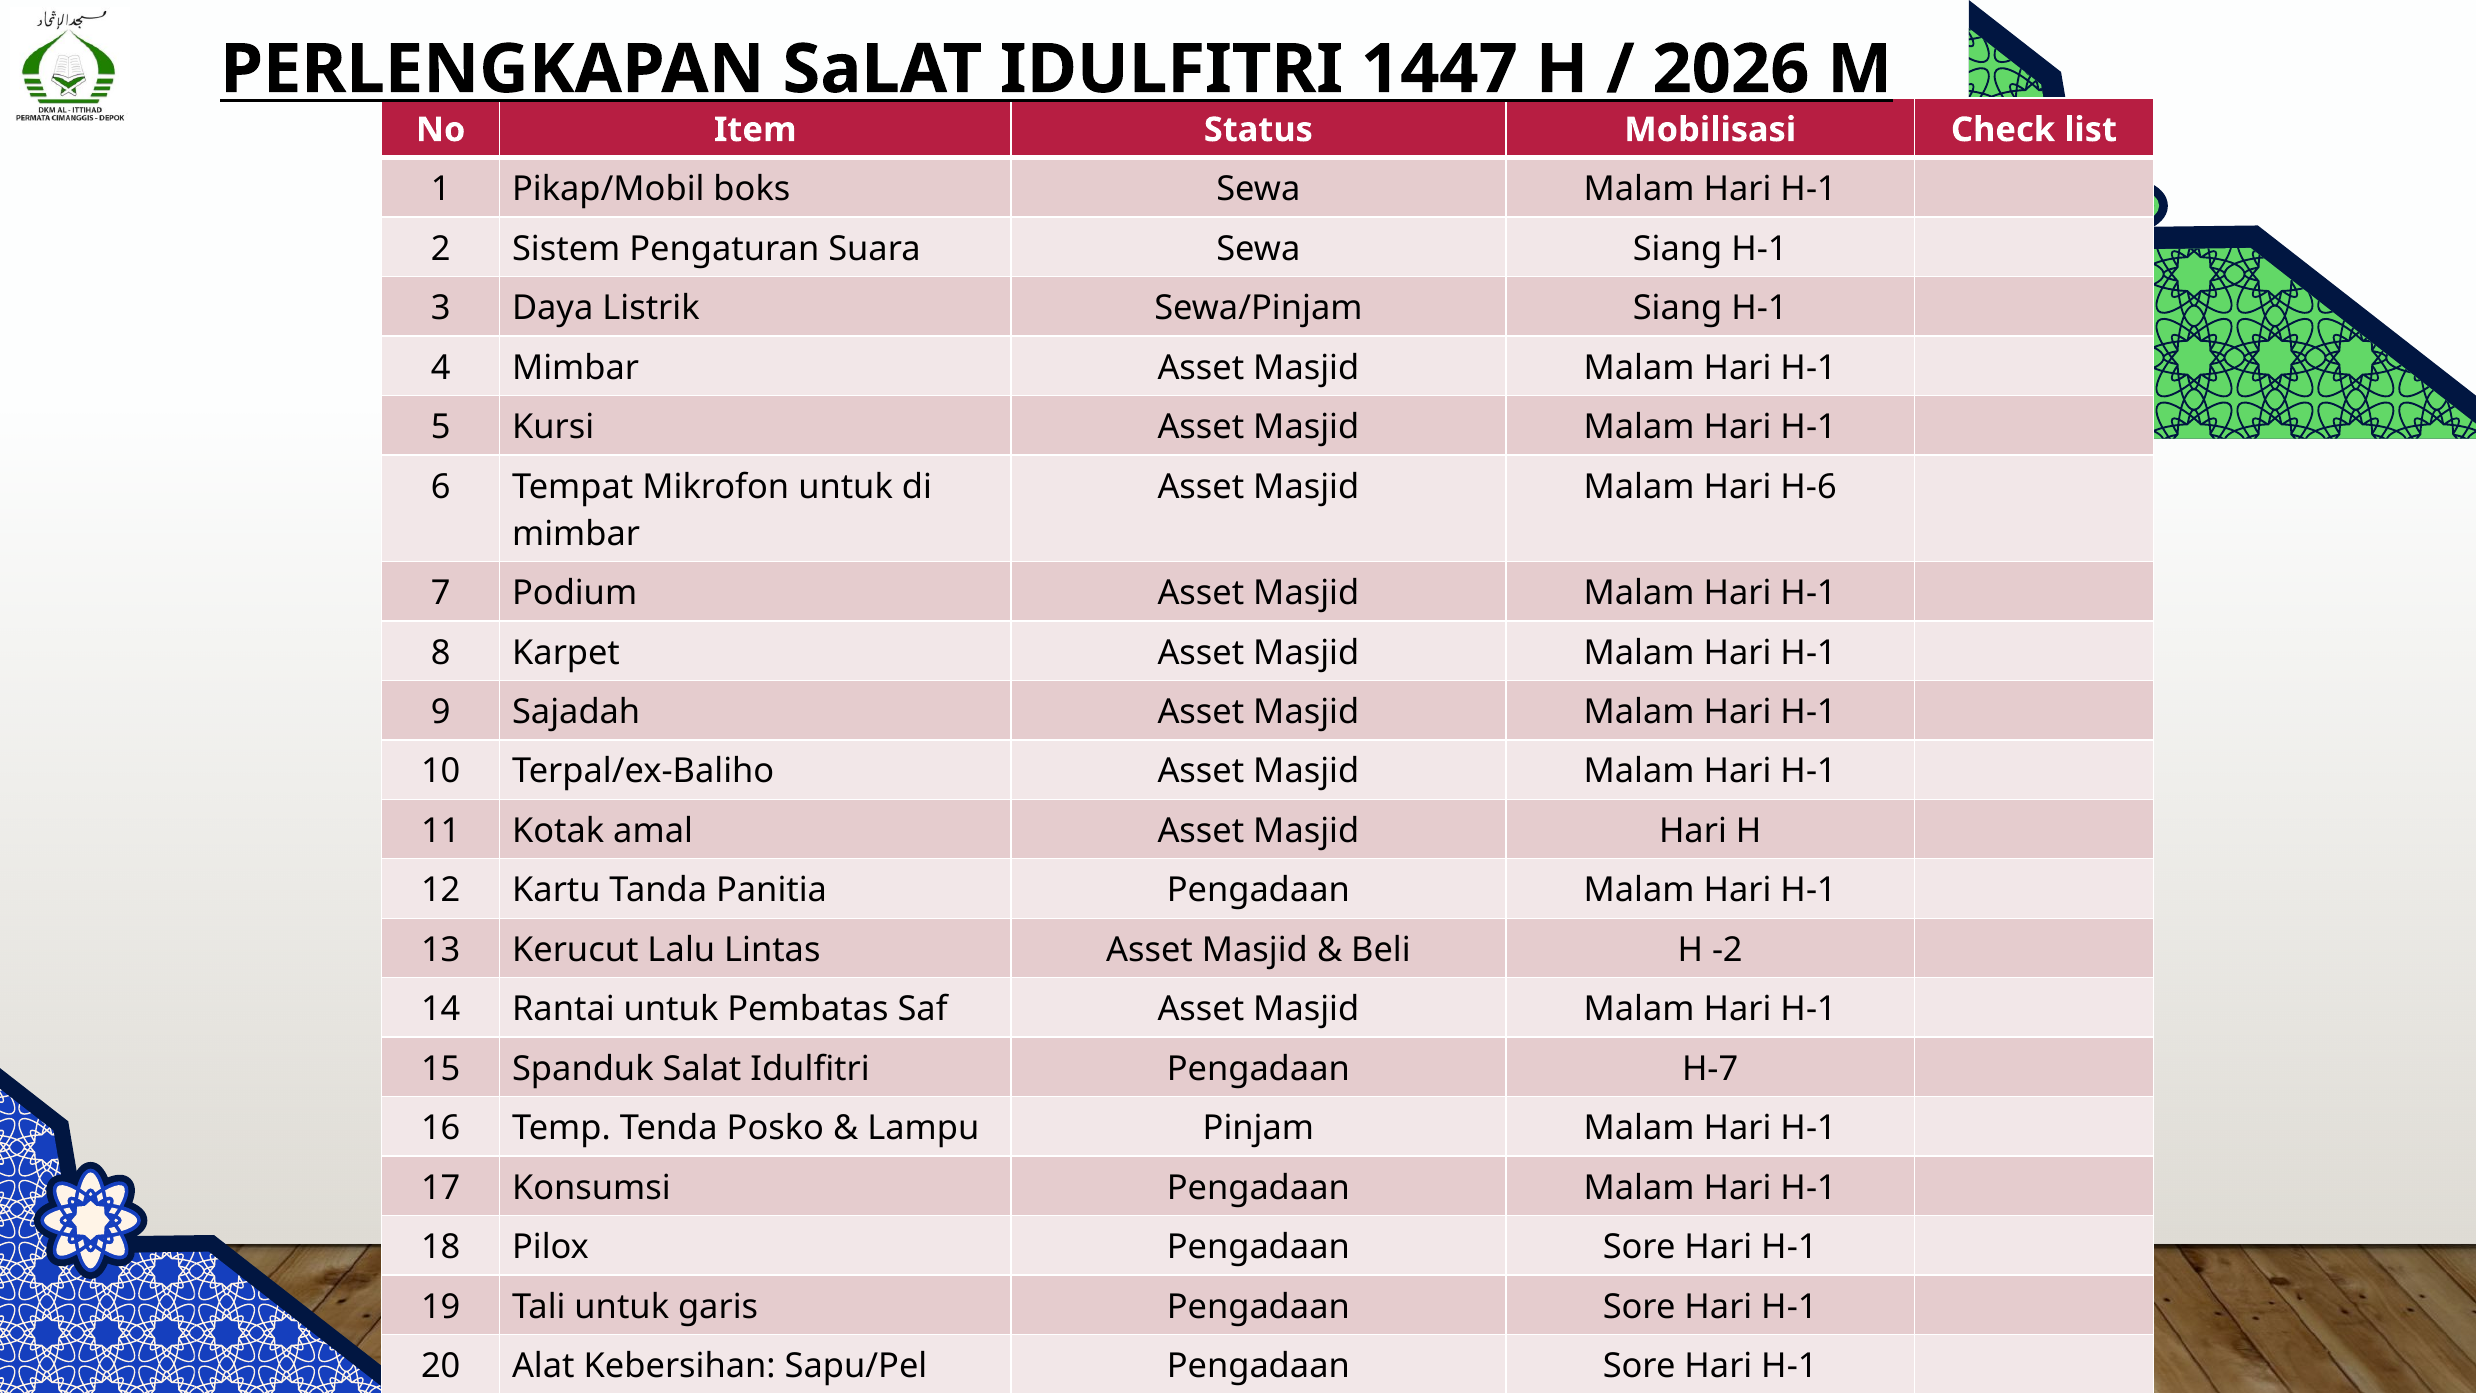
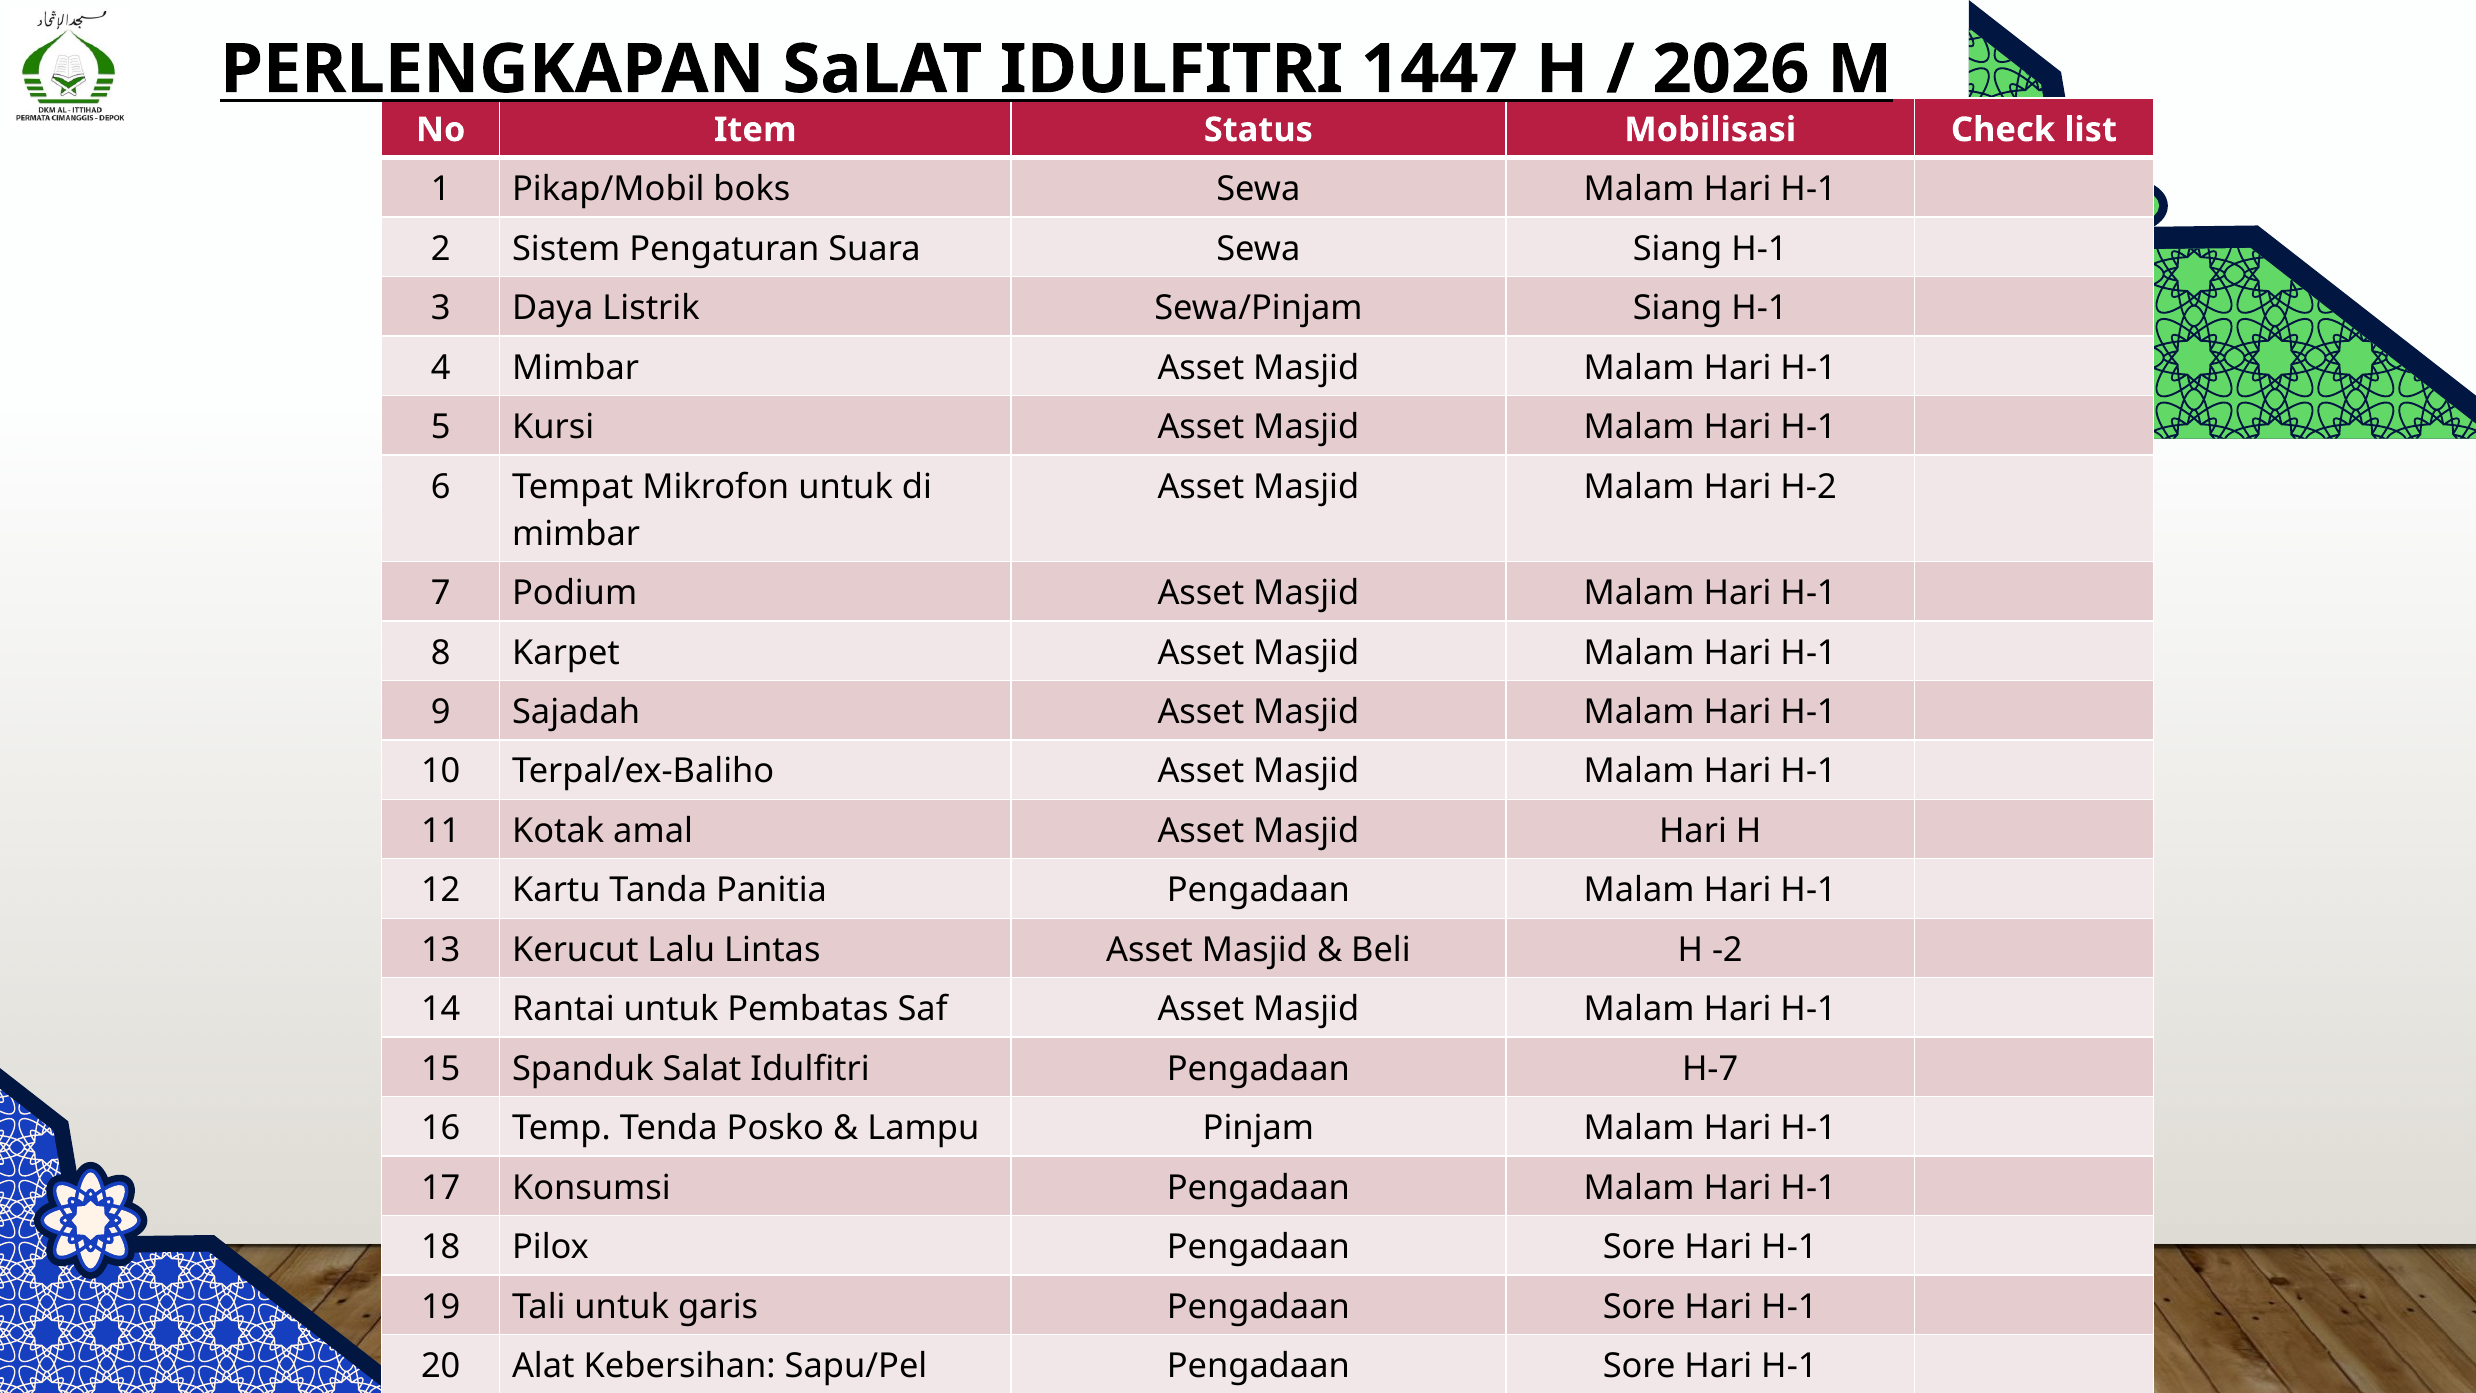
H-6: H-6 -> H-2
